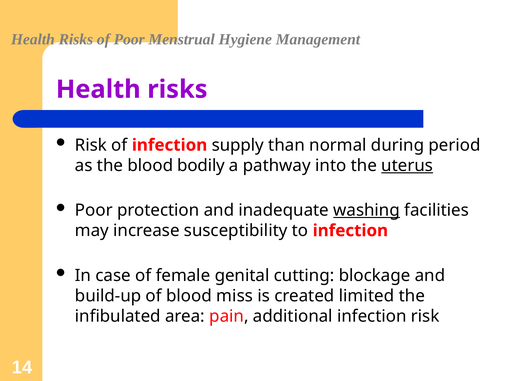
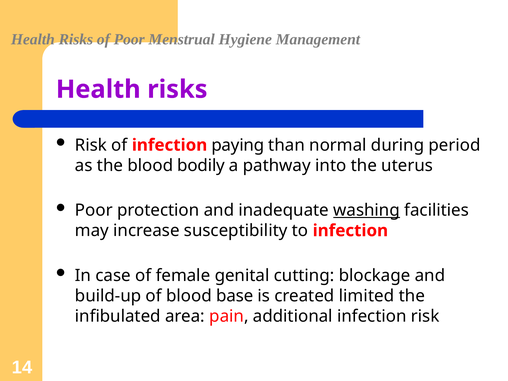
supply: supply -> paying
uterus underline: present -> none
miss: miss -> base
